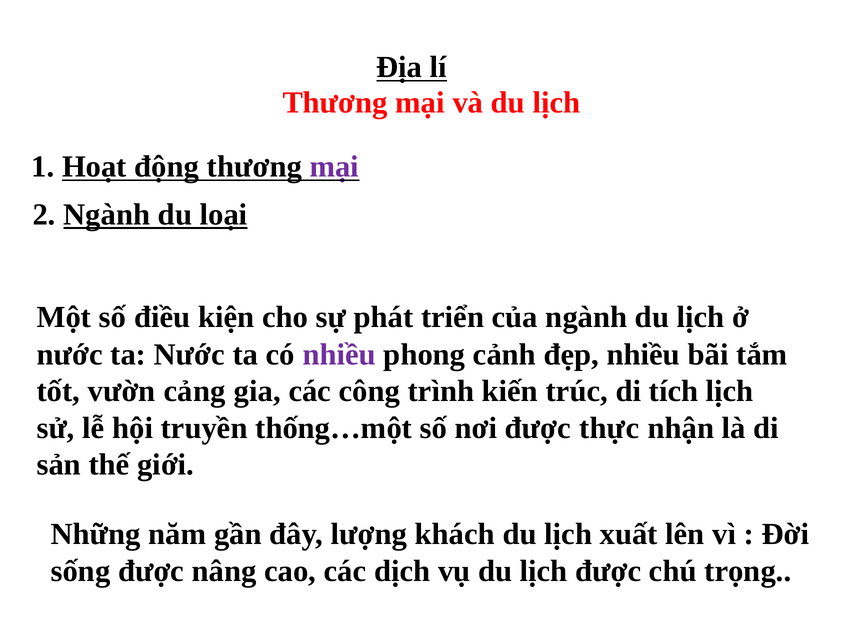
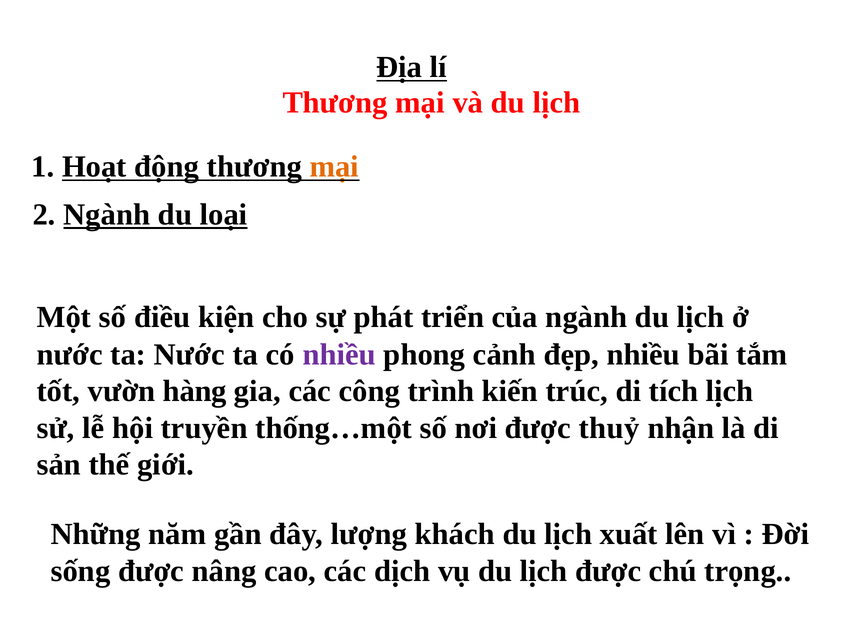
mại at (334, 167) colour: purple -> orange
cảng: cảng -> hàng
thực: thực -> thuỷ
